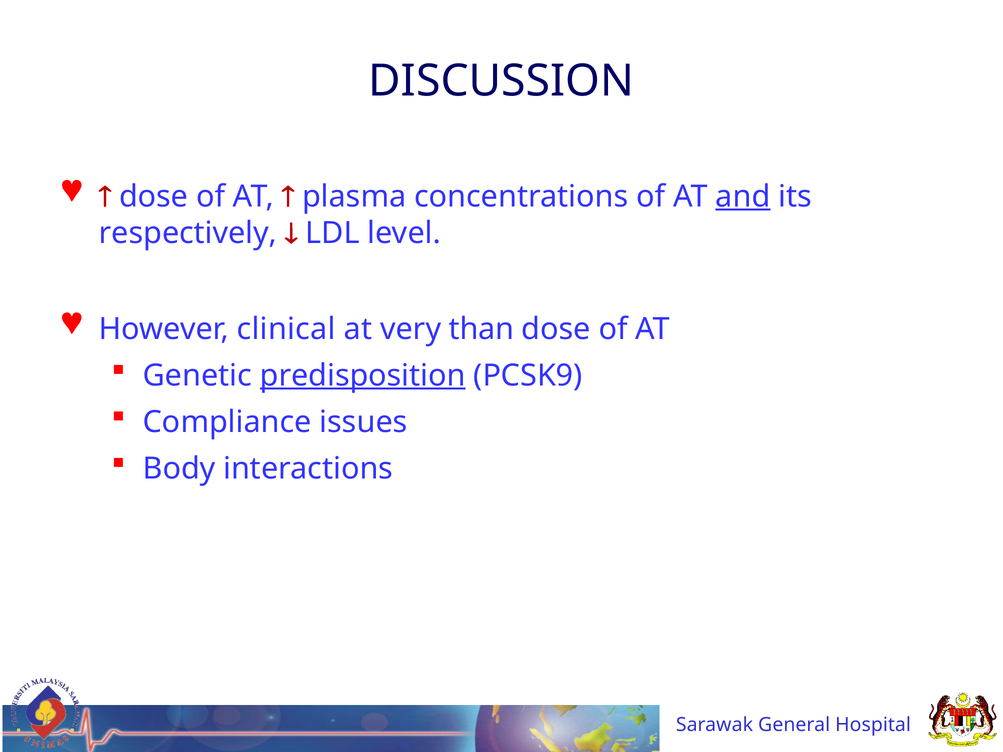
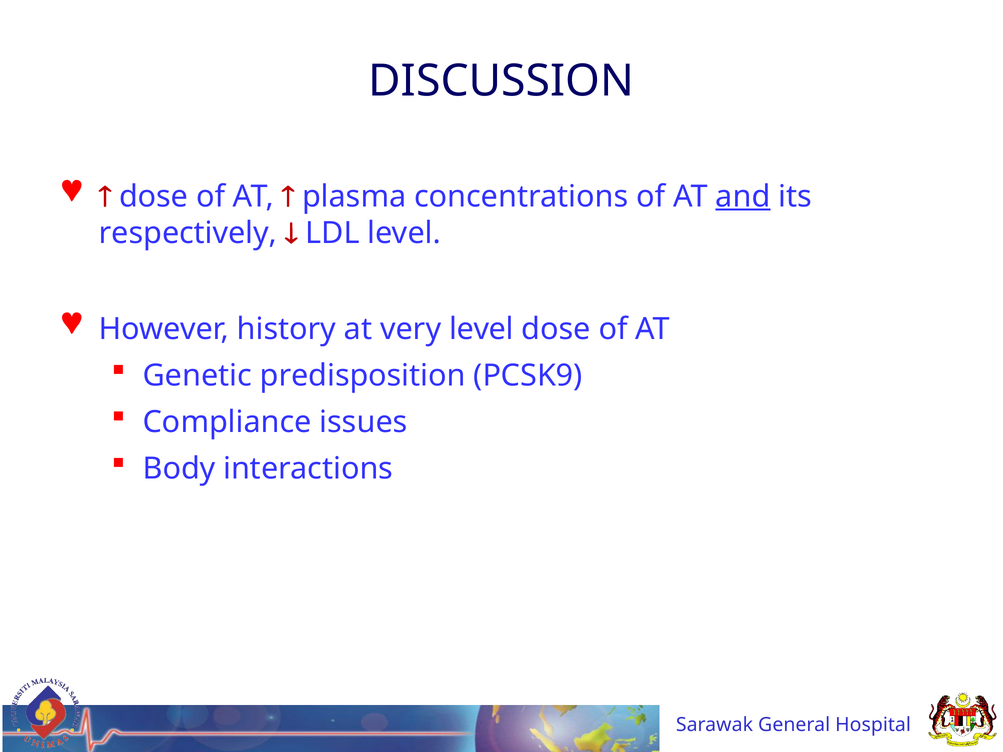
clinical: clinical -> history
very than: than -> level
predisposition underline: present -> none
